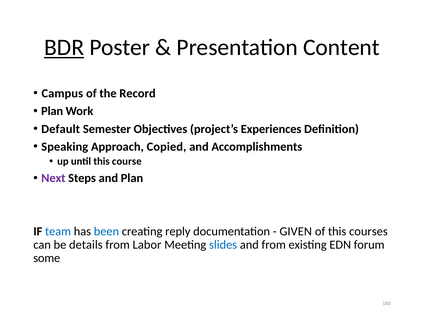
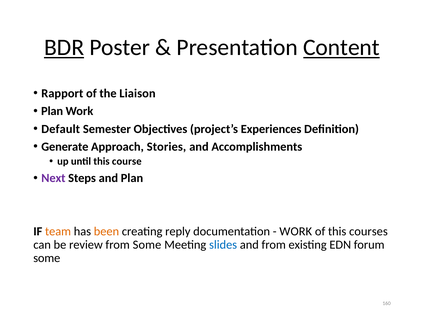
Content underline: none -> present
Campus: Campus -> Rapport
Record: Record -> Liaison
Speaking: Speaking -> Generate
Copied: Copied -> Stories
team colour: blue -> orange
been colour: blue -> orange
GIVEN at (296, 231): GIVEN -> WORK
details: details -> review
from Labor: Labor -> Some
